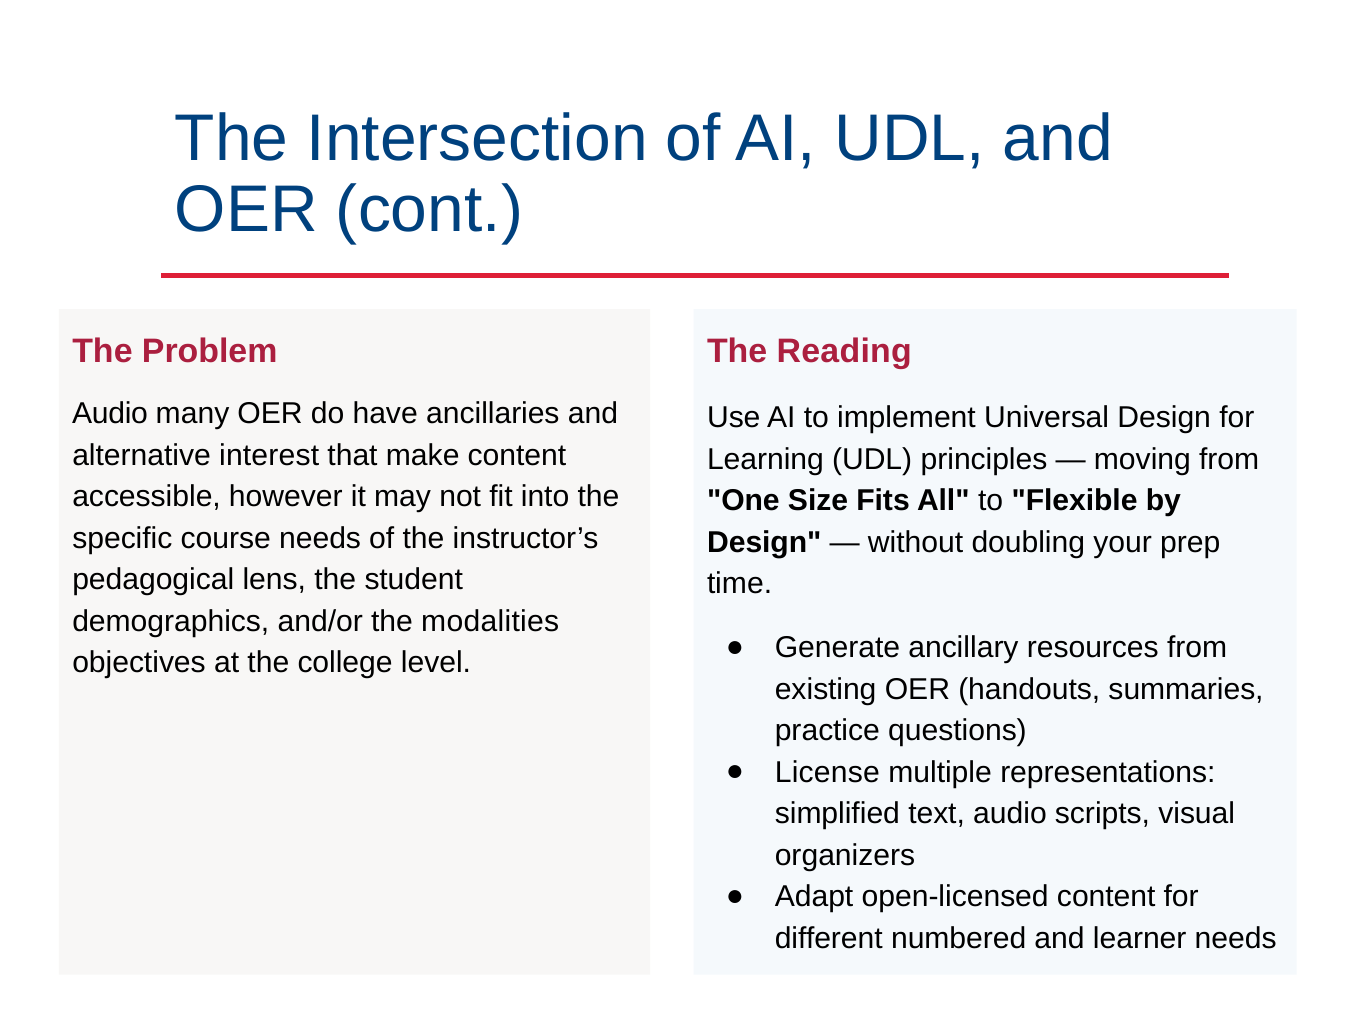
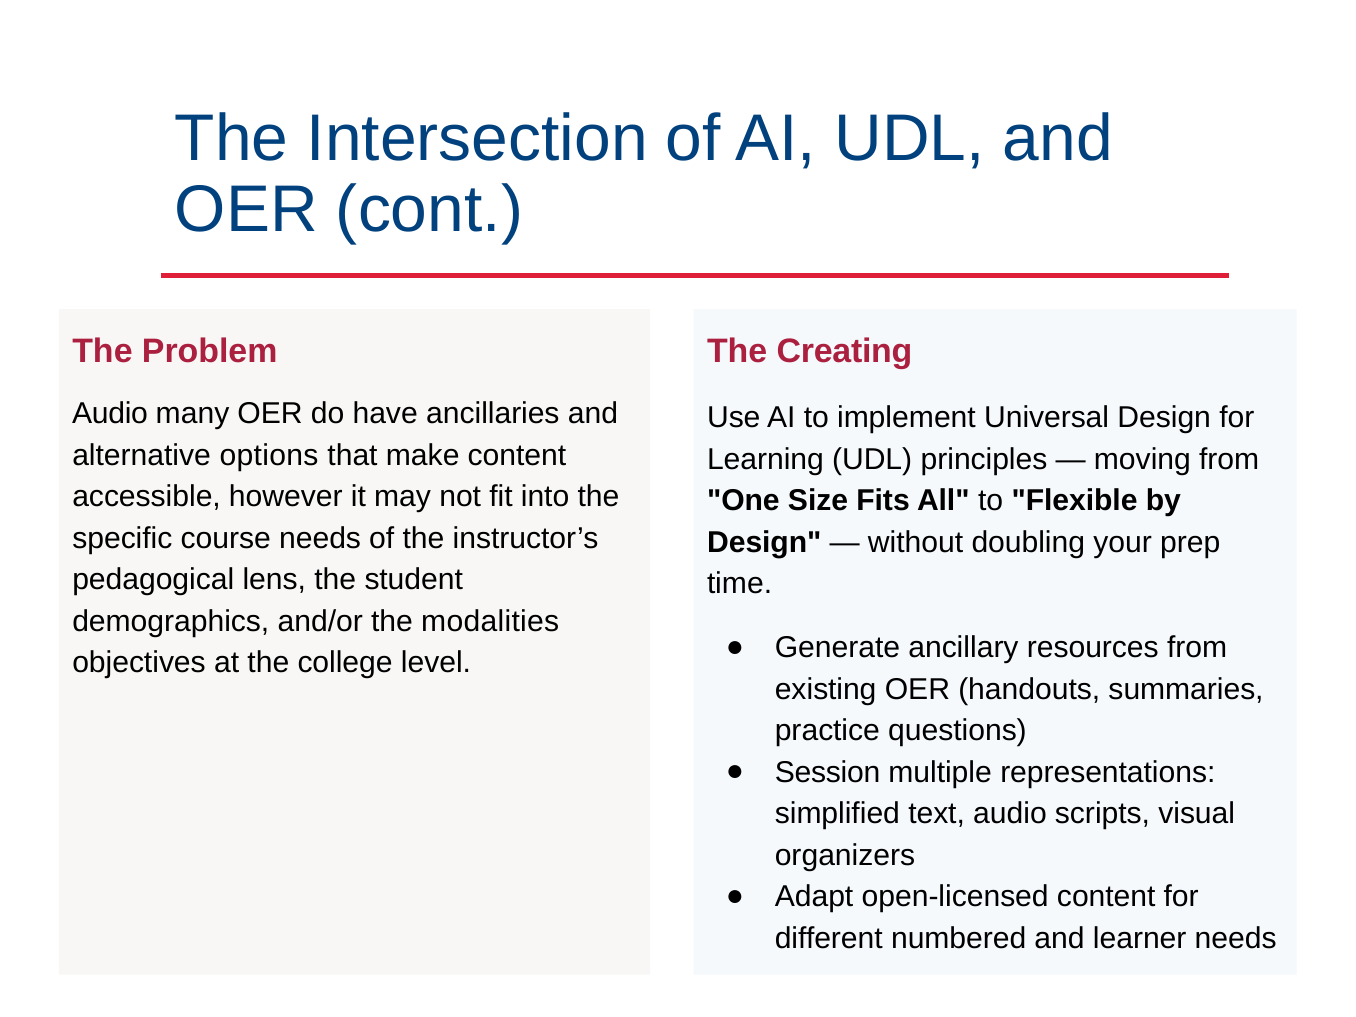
Reading: Reading -> Creating
interest: interest -> options
License: License -> Session
